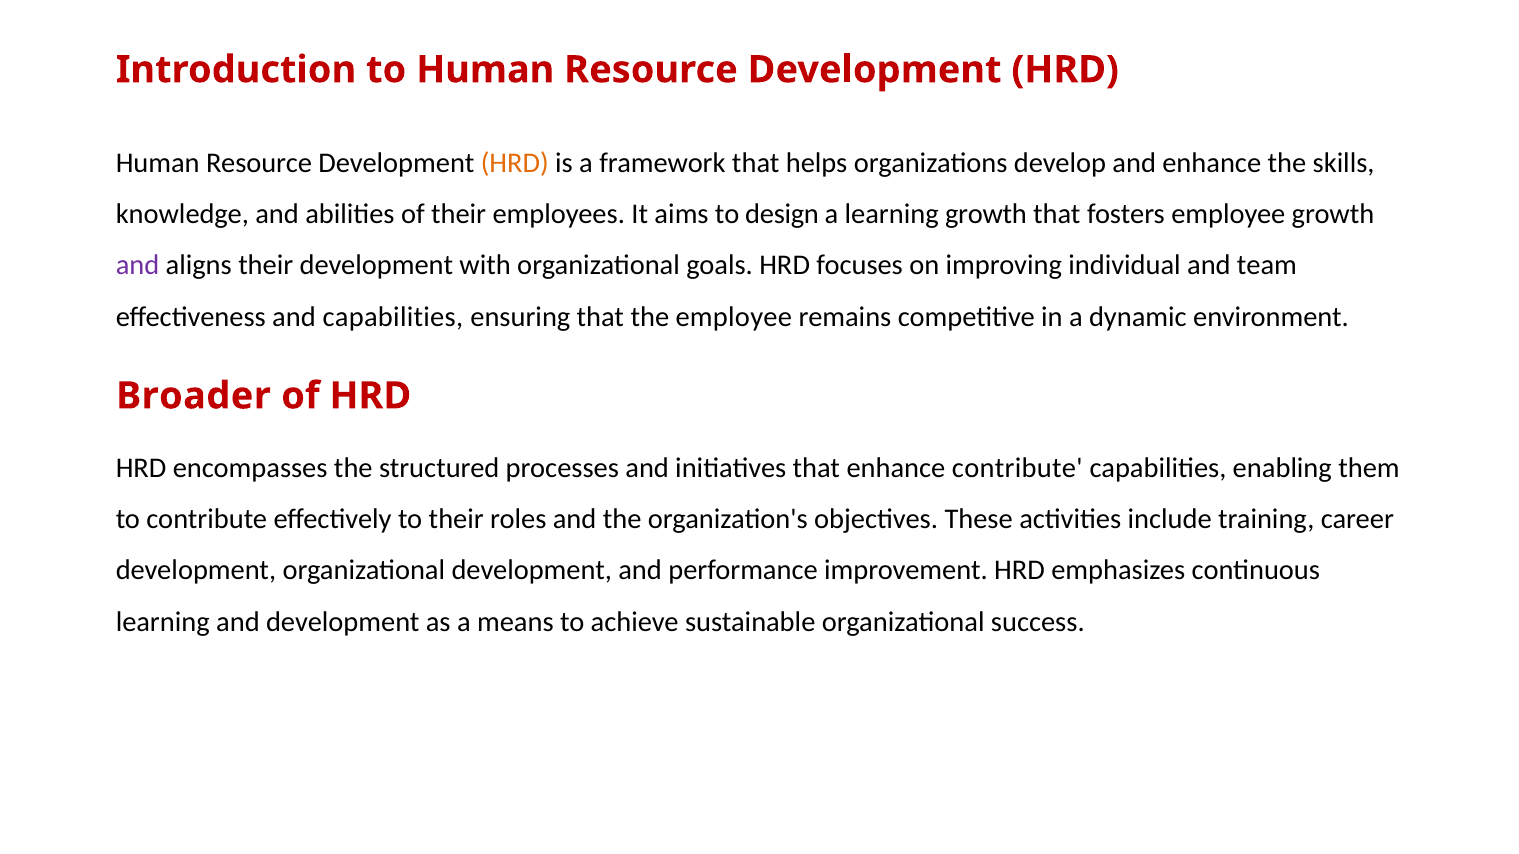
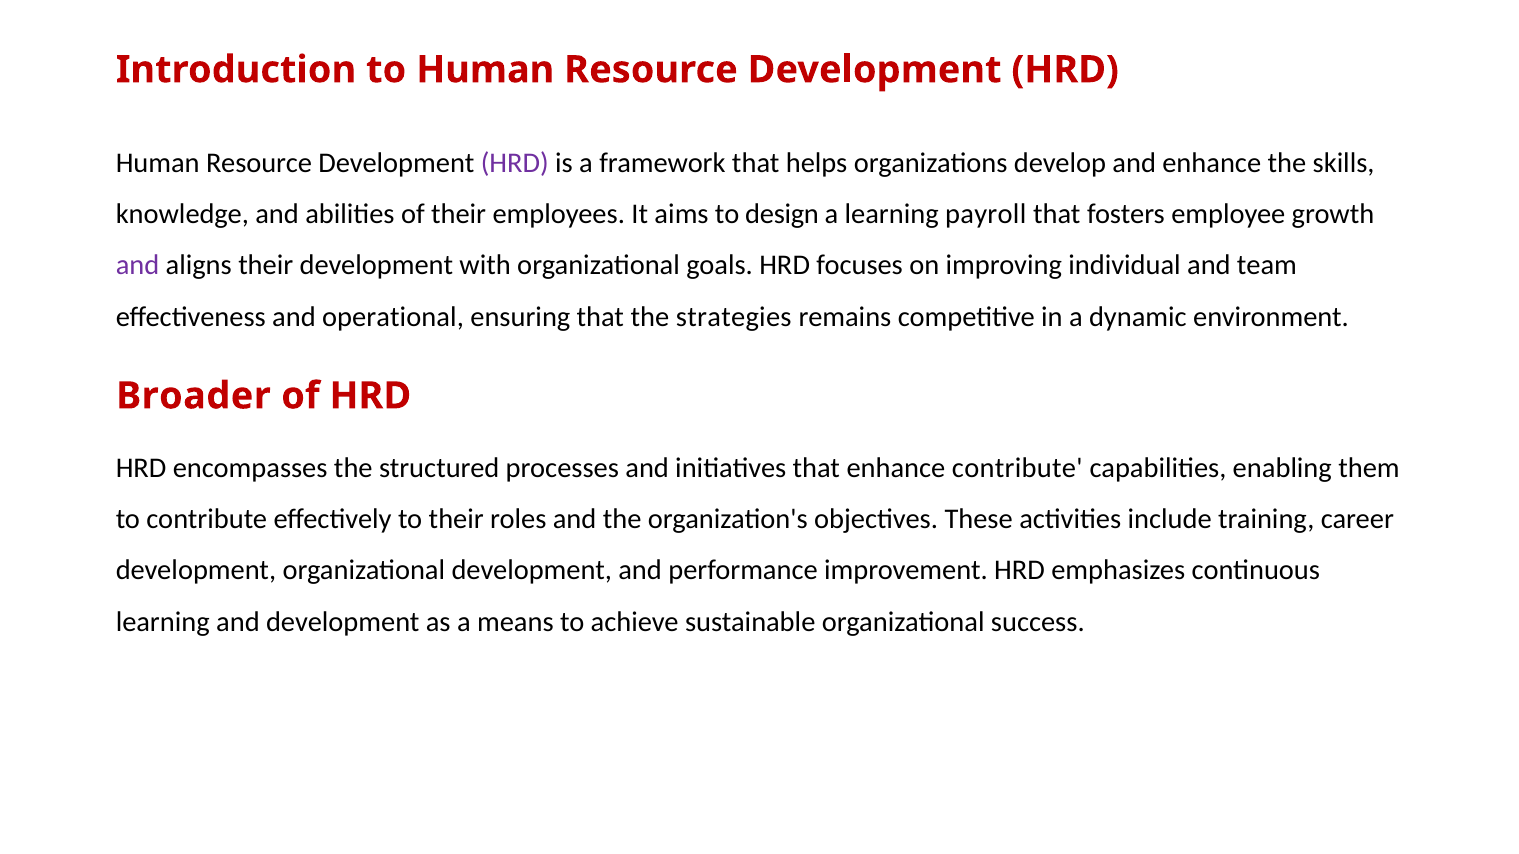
HRD at (515, 163) colour: orange -> purple
learning growth: growth -> payroll
and capabilities: capabilities -> operational
the employee: employee -> strategies
